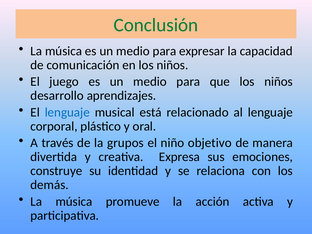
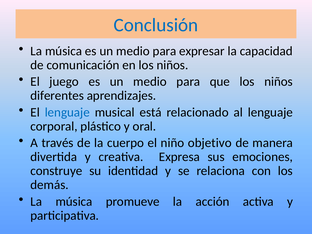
Conclusión colour: green -> blue
desarrollo: desarrollo -> diferentes
grupos: grupos -> cuerpo
